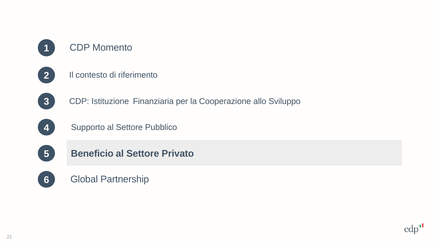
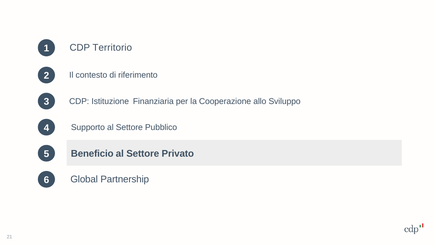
Momento: Momento -> Territorio
